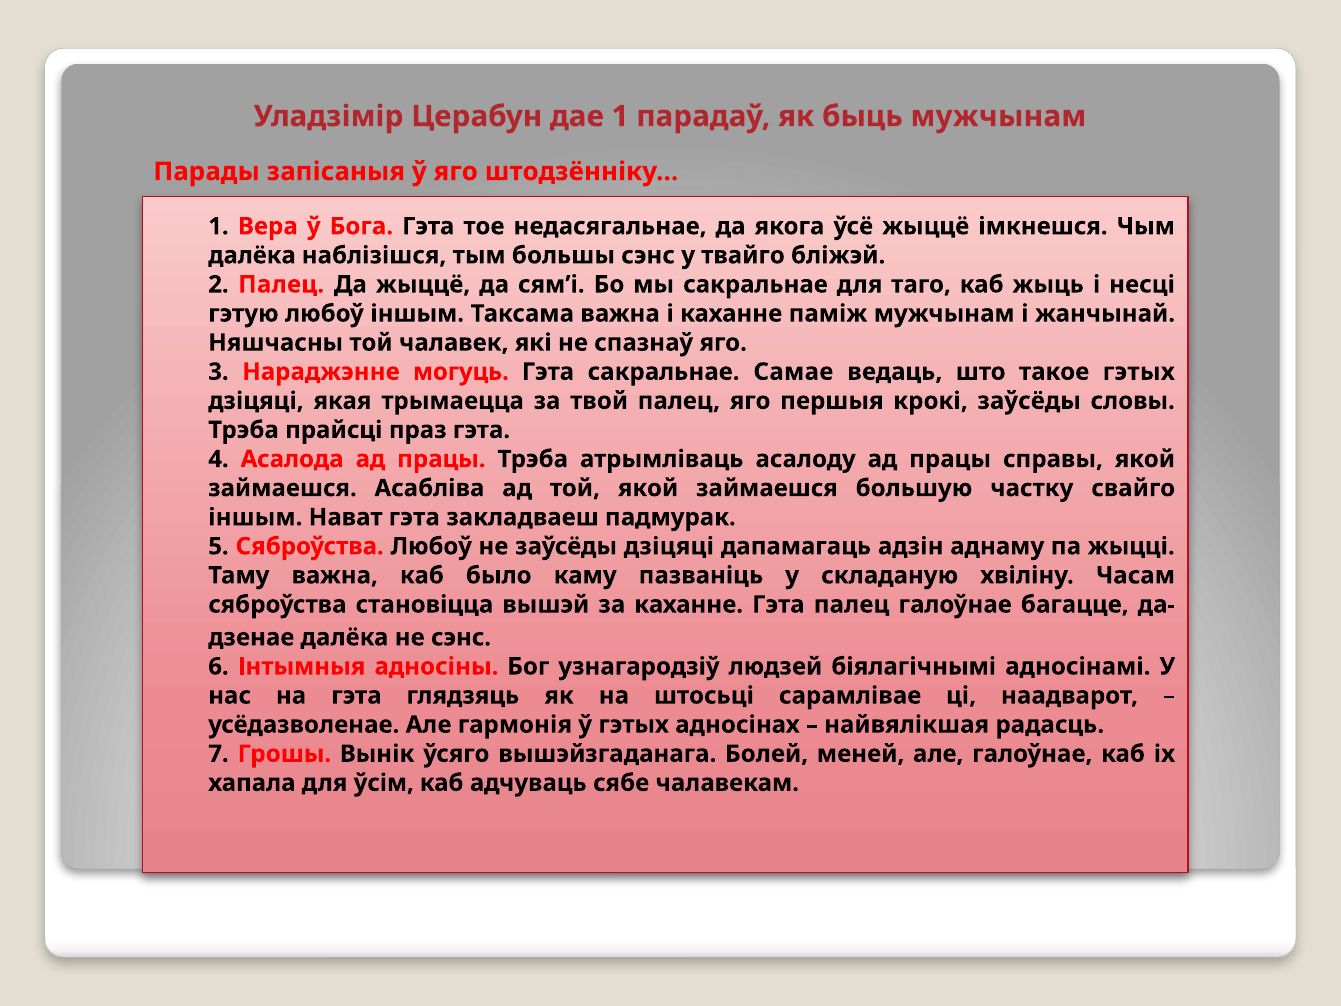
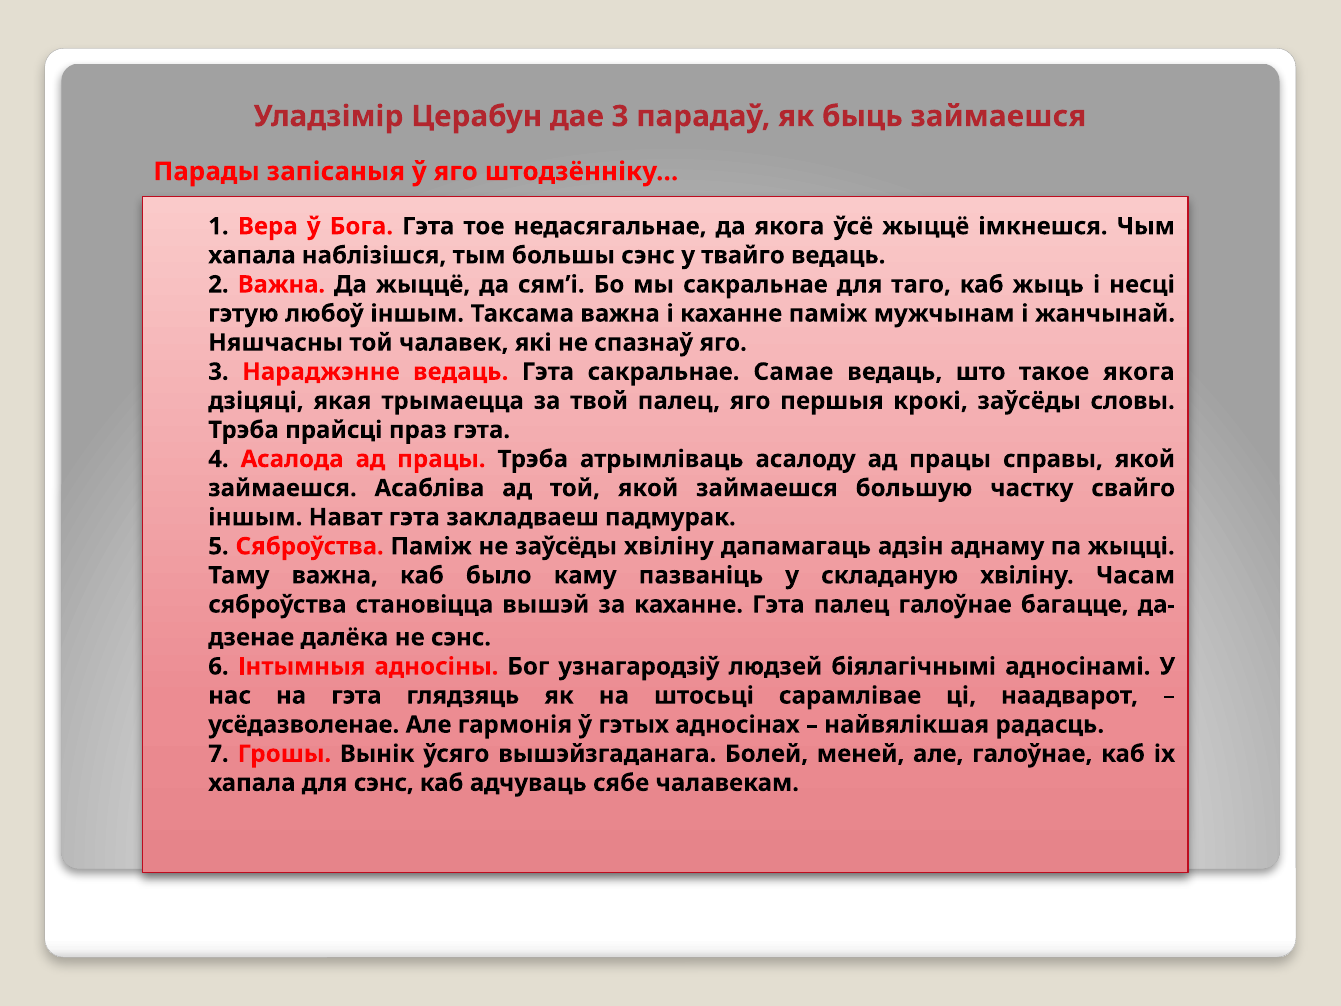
дае 1: 1 -> 3
быць мужчынам: мужчынам -> займаешся
далёка at (252, 255): далёка -> хапала
твайго бліжэй: бліжэй -> ведаць
2 Палец: Палец -> Важна
Нараджэнне могуць: могуць -> ведаць
такое гэтых: гэтых -> якога
Сяброўства Любоў: Любоў -> Паміж
заўсёды дзіцяці: дзіцяці -> хвіліну
для ўсім: ўсім -> сэнс
